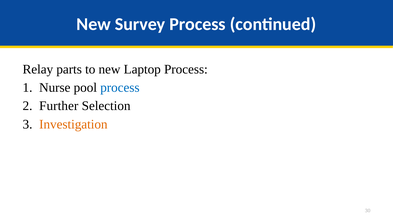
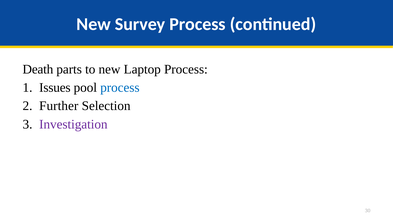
Relay: Relay -> Death
Nurse: Nurse -> Issues
Investigation colour: orange -> purple
